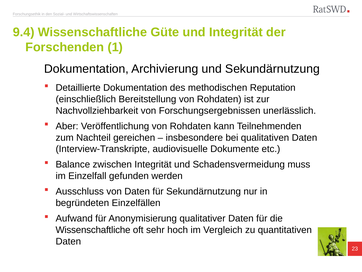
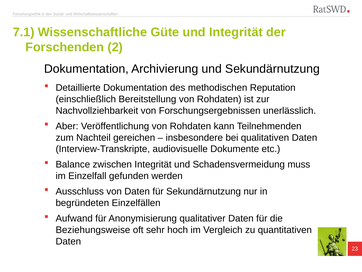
9.4: 9.4 -> 7.1
1: 1 -> 2
Wissenschaftliche at (93, 230): Wissenschaftliche -> Beziehungsweise
